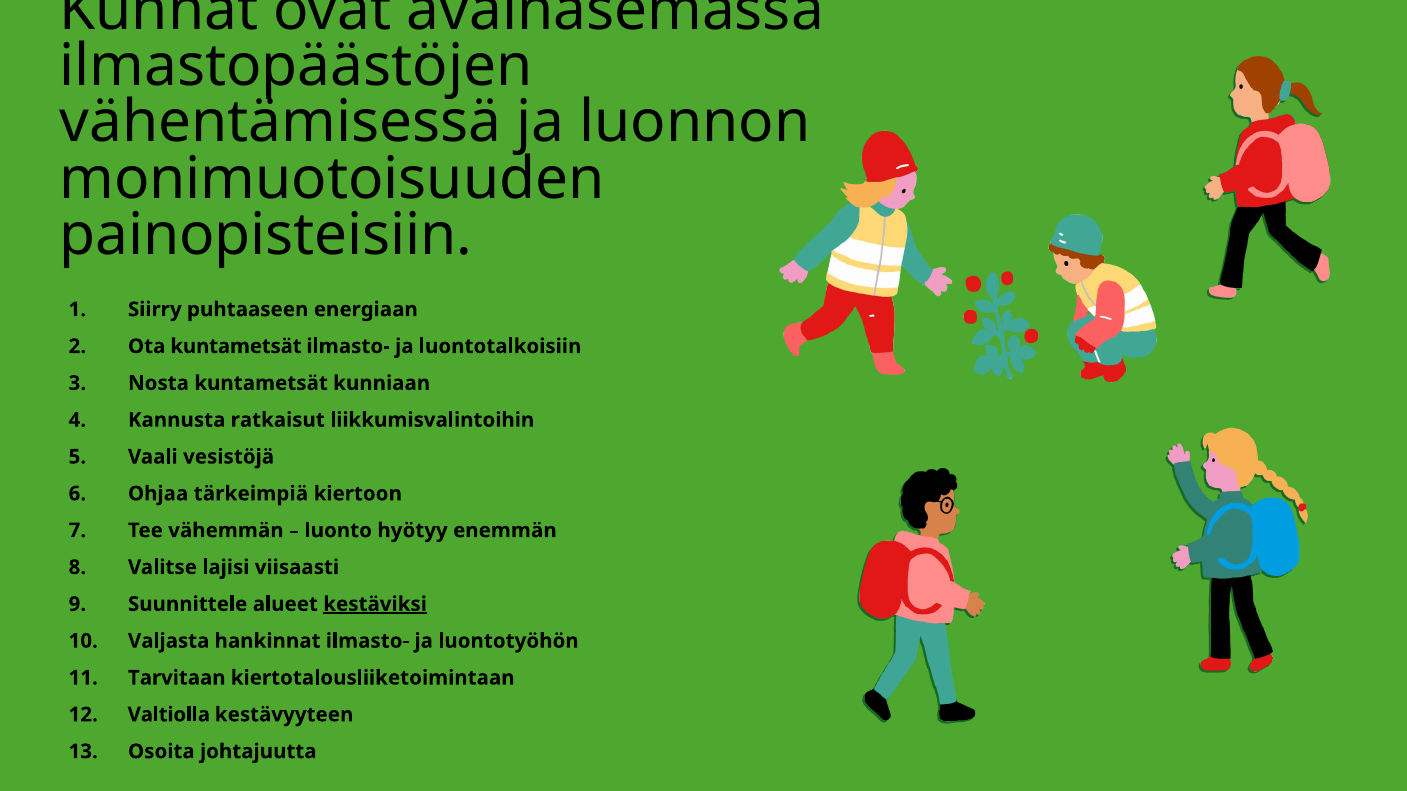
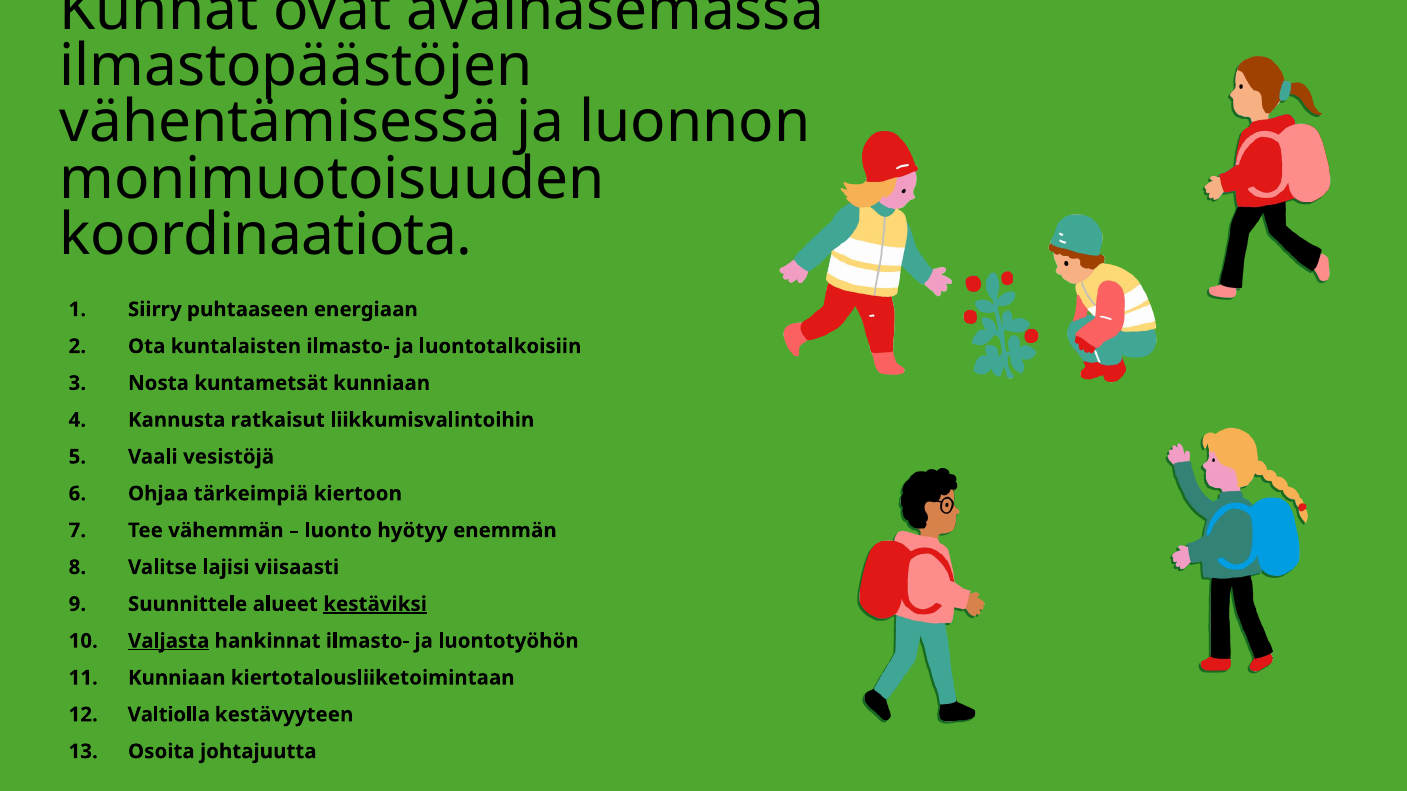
painopisteisiin: painopisteisiin -> koordinaatiota
Ota kuntametsät: kuntametsät -> kuntalaisten
Valjasta underline: none -> present
Tarvitaan at (177, 678): Tarvitaan -> Kunniaan
